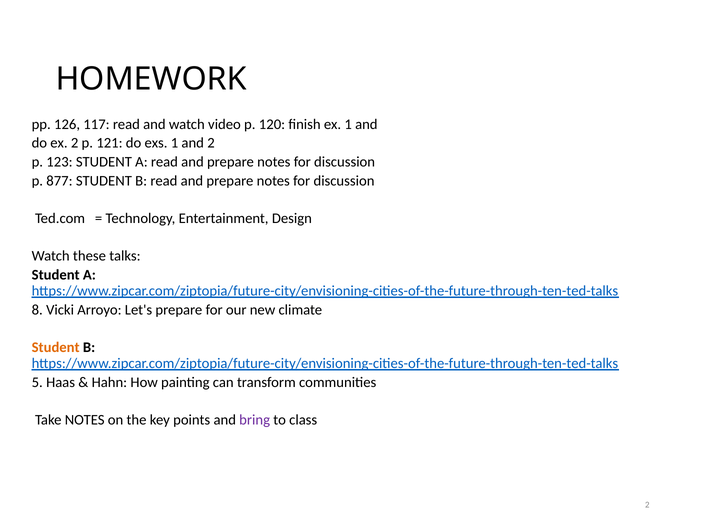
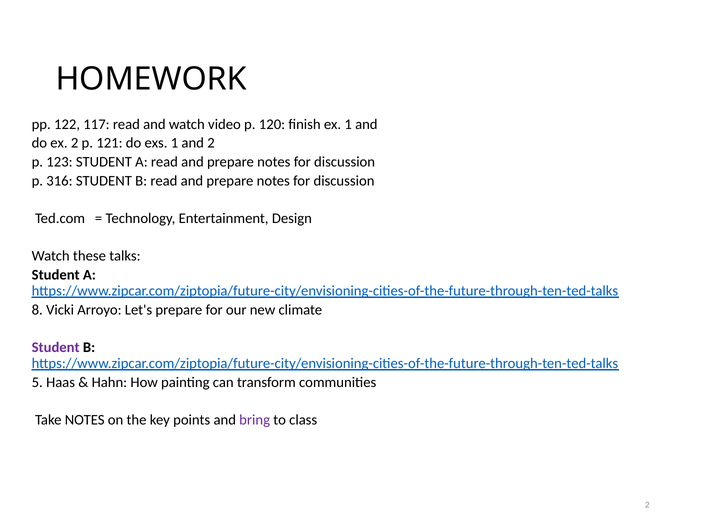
126: 126 -> 122
877: 877 -> 316
Student at (56, 347) colour: orange -> purple
